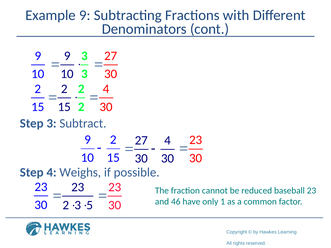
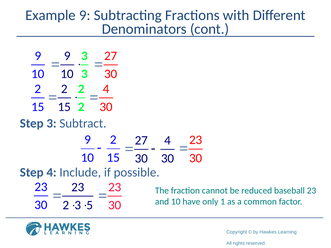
Weighs: Weighs -> Include
and 46: 46 -> 10
